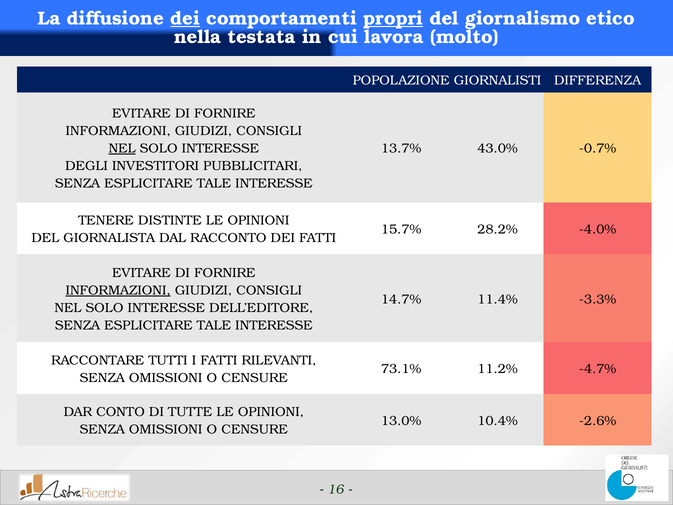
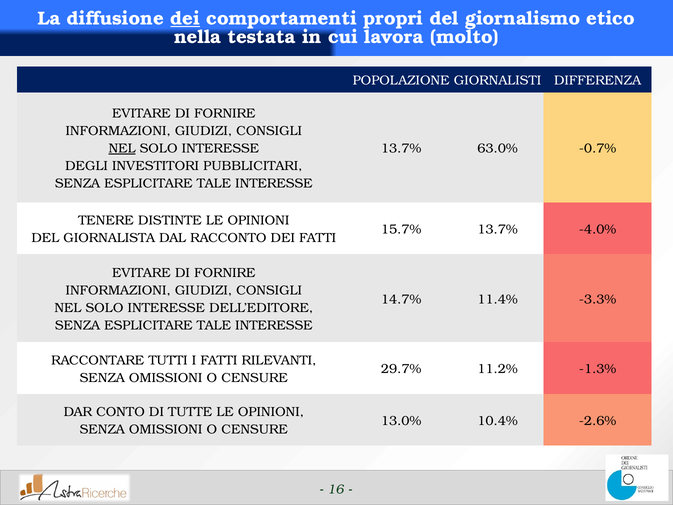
propri underline: present -> none
43.0%: 43.0% -> 63.0%
15.7% 28.2%: 28.2% -> 13.7%
INFORMAZIONI at (118, 290) underline: present -> none
73.1%: 73.1% -> 29.7%
-4.7%: -4.7% -> -1.3%
